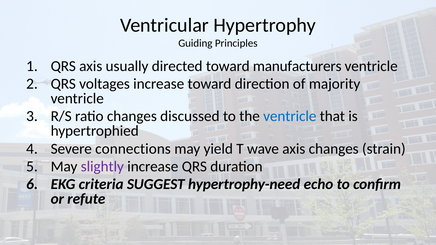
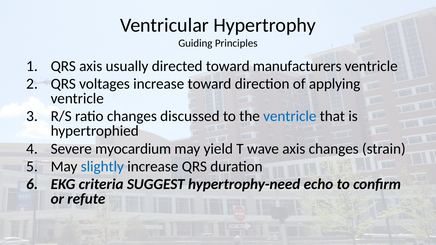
majority: majority -> applying
connections: connections -> myocardium
slightly colour: purple -> blue
